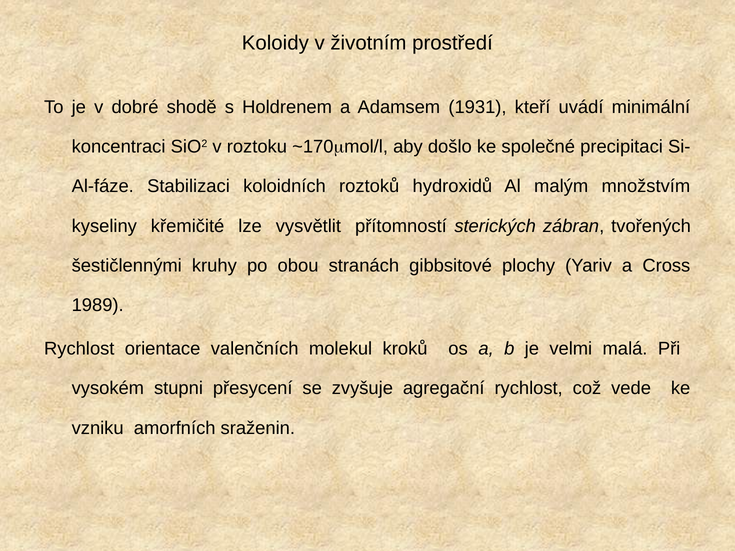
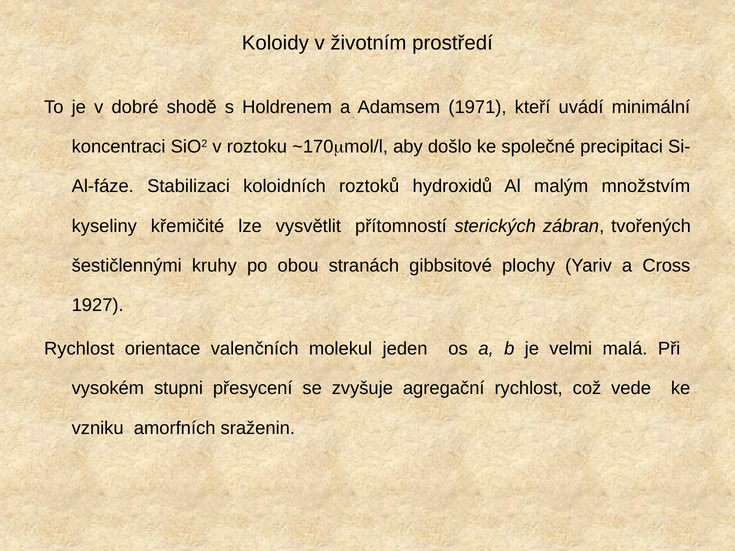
1931: 1931 -> 1971
1989: 1989 -> 1927
kroků: kroků -> jeden
